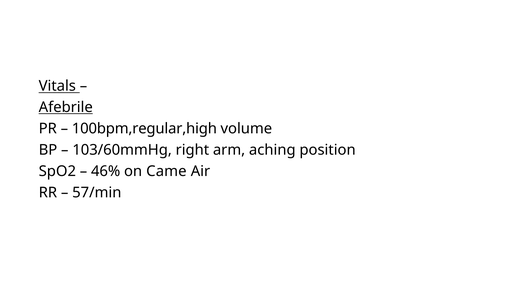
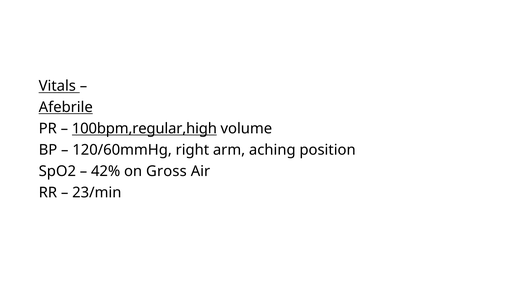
100bpm,regular,high underline: none -> present
103/60mmHg: 103/60mmHg -> 120/60mmHg
46%: 46% -> 42%
Came: Came -> Gross
57/min: 57/min -> 23/min
